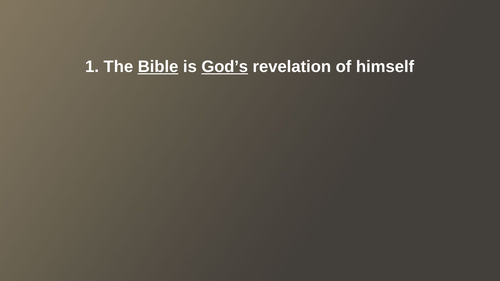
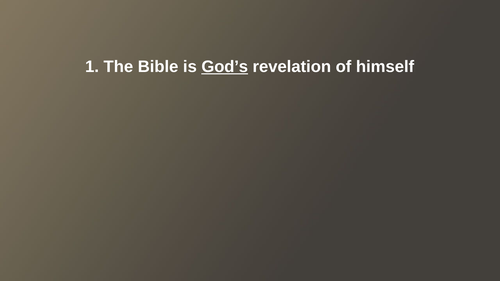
Bible underline: present -> none
